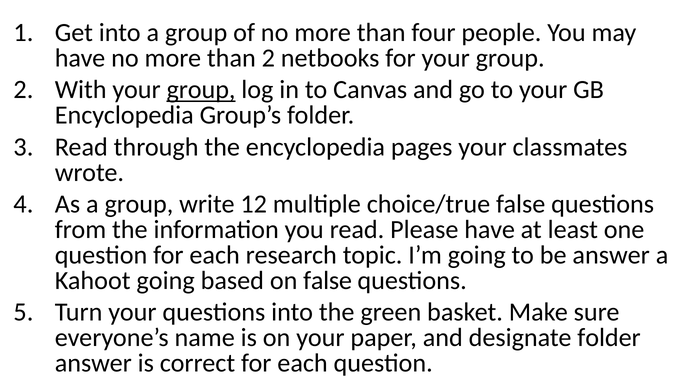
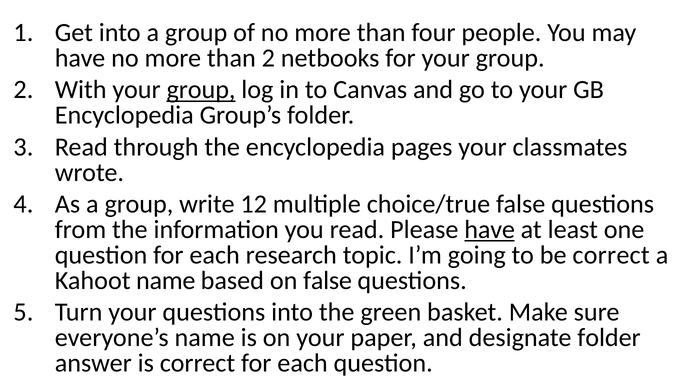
have at (490, 230) underline: none -> present
be answer: answer -> correct
Kahoot going: going -> name
